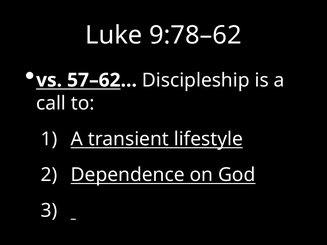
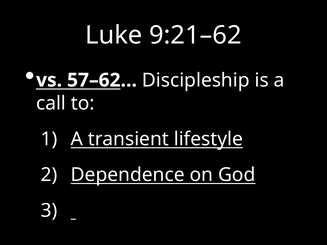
9:78–62: 9:78–62 -> 9:21–62
